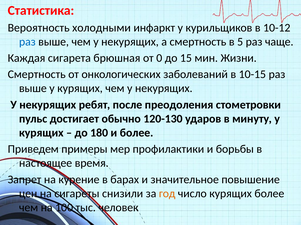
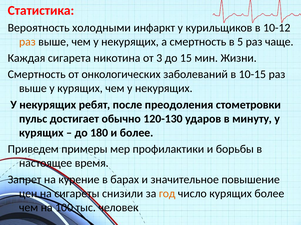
раз at (27, 42) colour: blue -> orange
брюшная: брюшная -> никотина
0: 0 -> 3
